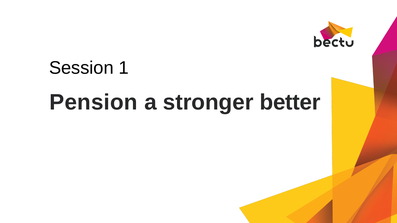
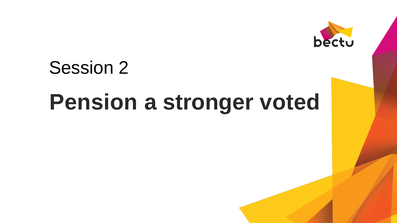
1: 1 -> 2
better: better -> voted
